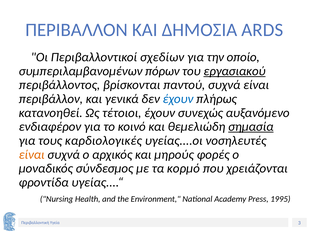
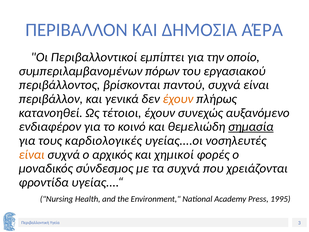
ARDS: ARDS -> ΑΈΡΑ
σχεδίων: σχεδίων -> εμπίπτει
εργασιακού underline: present -> none
έχουν at (178, 99) colour: blue -> orange
μηρούς: μηρούς -> χημικοί
τα κορμό: κορμό -> συχνά
